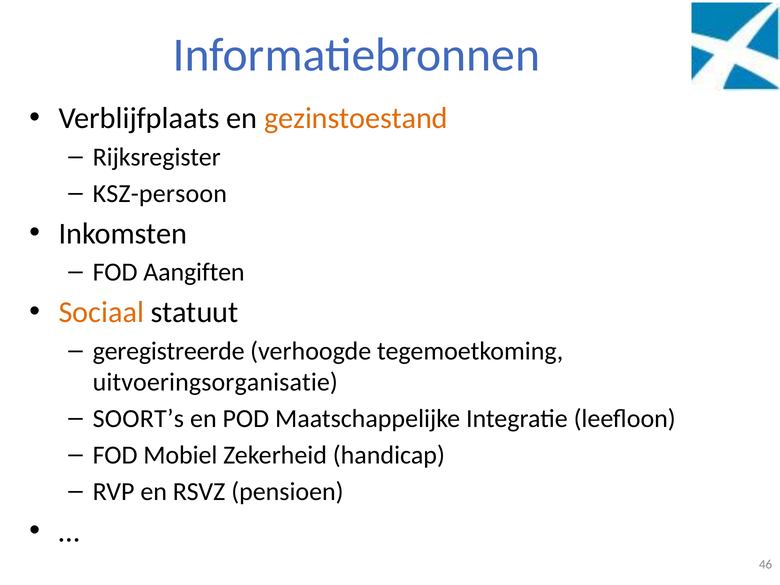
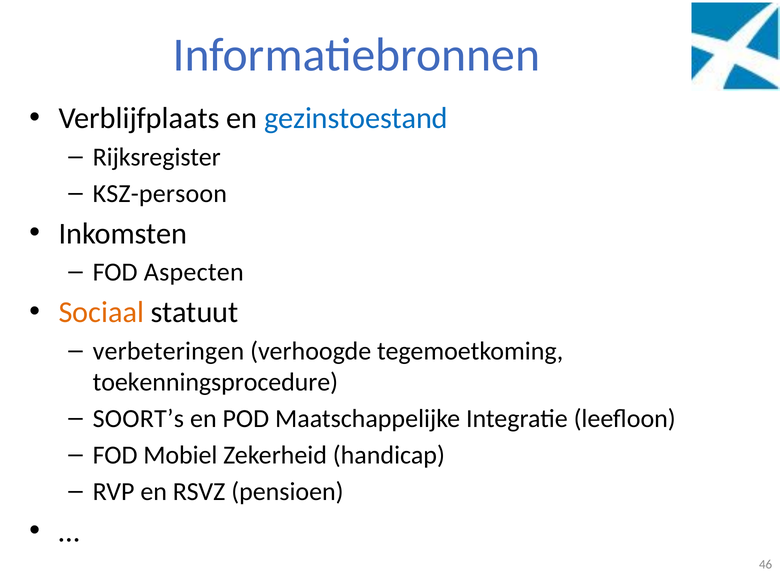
gezinstoestand colour: orange -> blue
Aangiften: Aangiften -> Aspecten
geregistreerde: geregistreerde -> verbeteringen
uitvoeringsorganisatie: uitvoeringsorganisatie -> toekenningsprocedure
